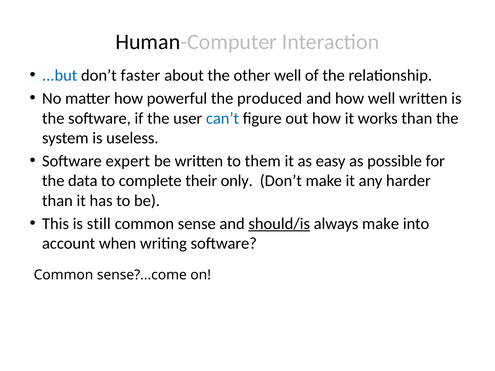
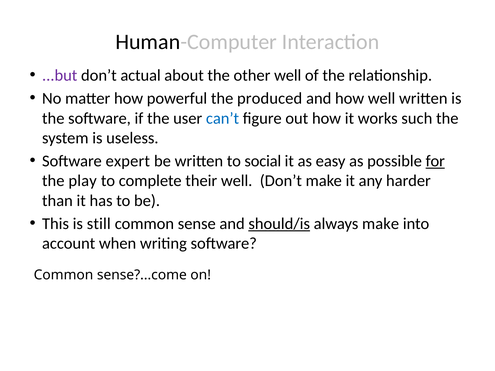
...but colour: blue -> purple
faster: faster -> actual
works than: than -> such
them: them -> social
for underline: none -> present
data: data -> play
their only: only -> well
